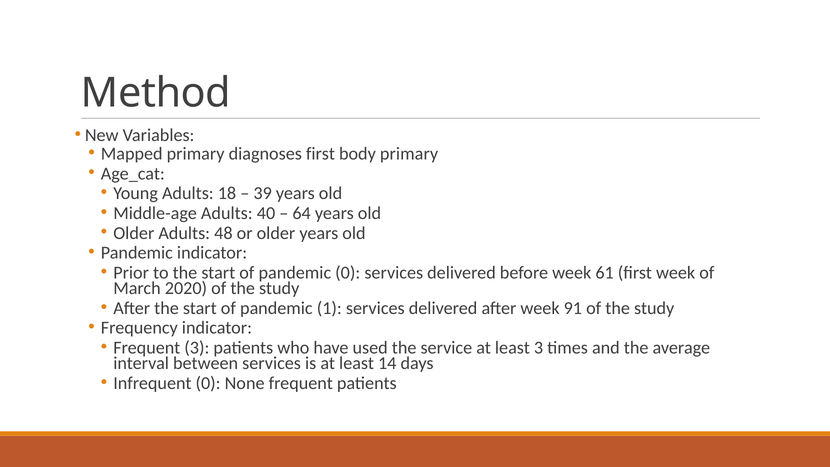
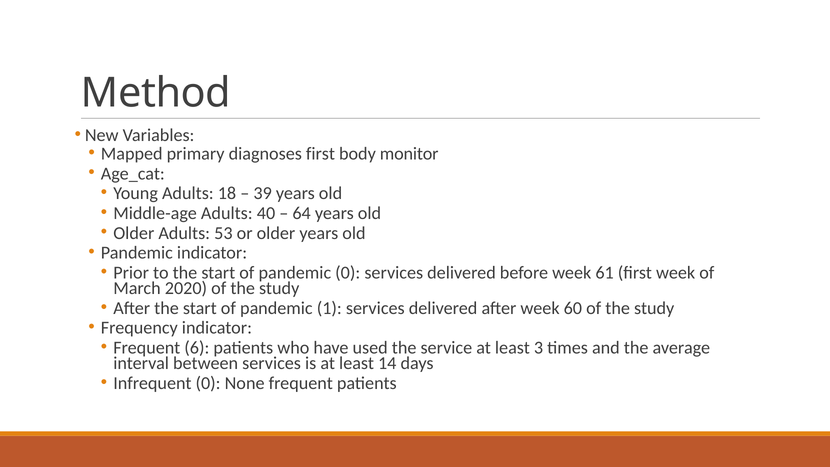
body primary: primary -> monitor
48: 48 -> 53
91: 91 -> 60
Frequent 3: 3 -> 6
